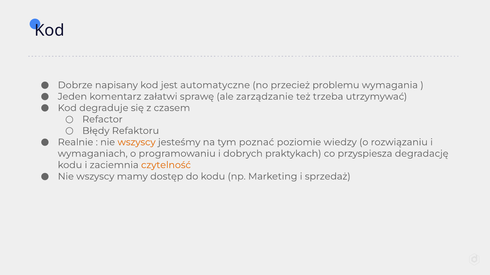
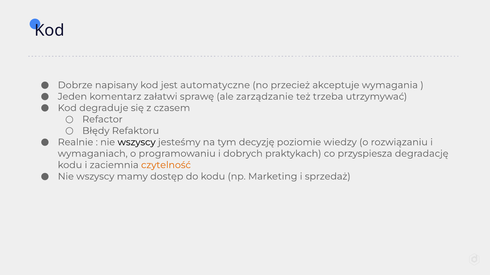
problemu: problemu -> akceptuje
wszyscy at (137, 142) colour: orange -> black
poznać: poznać -> decyzję
